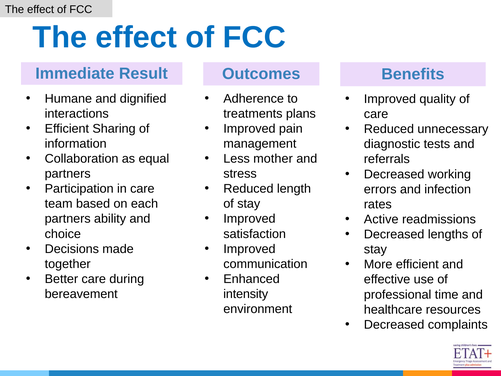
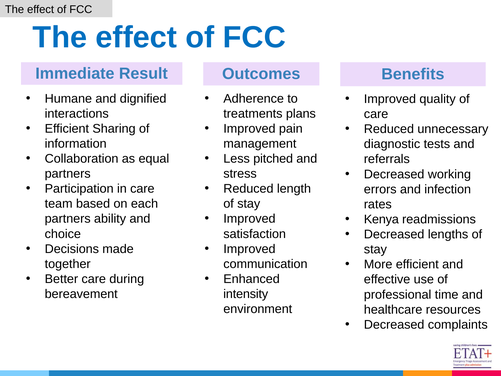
mother: mother -> pitched
Active: Active -> Kenya
